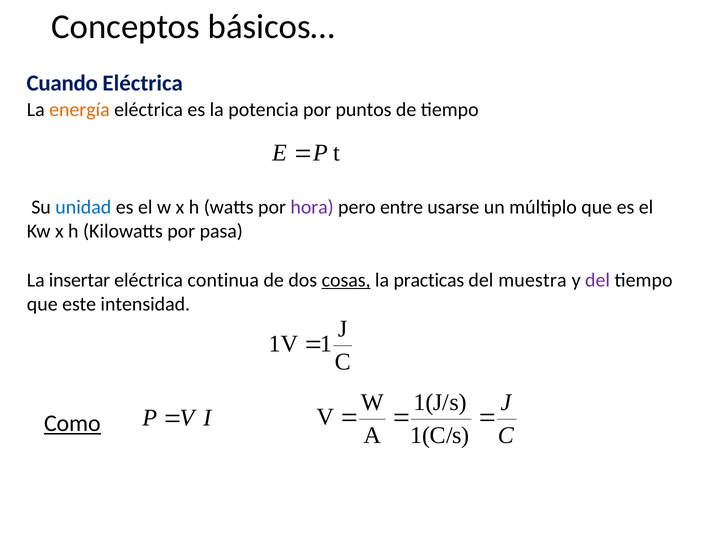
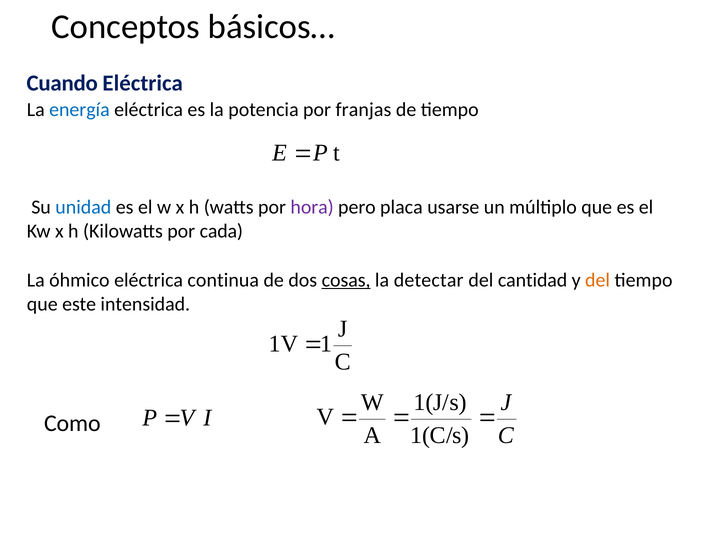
energía colour: orange -> blue
puntos: puntos -> franjas
entre: entre -> placa
pasa: pasa -> cada
insertar: insertar -> óhmico
practicas: practicas -> detectar
muestra: muestra -> cantidad
del at (598, 280) colour: purple -> orange
Como underline: present -> none
